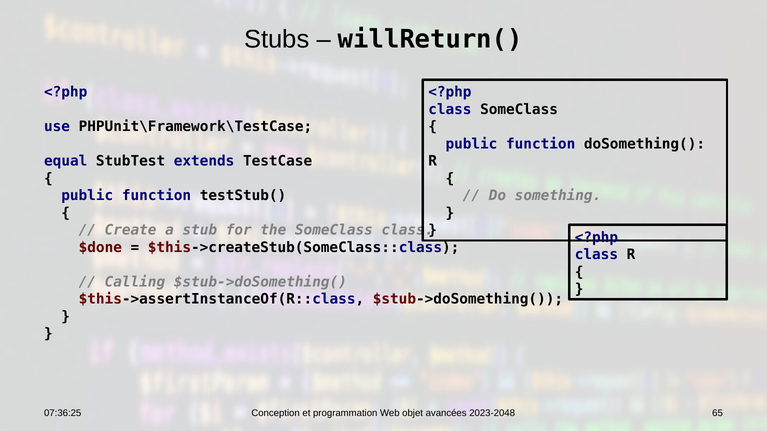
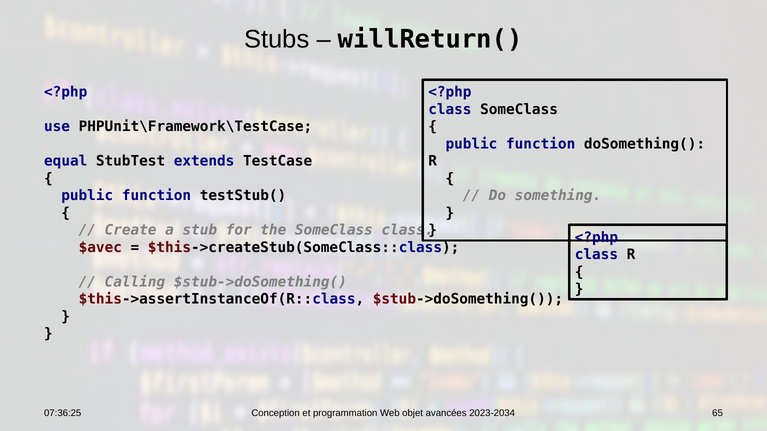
$done: $done -> $avec
2023-2048: 2023-2048 -> 2023-2034
